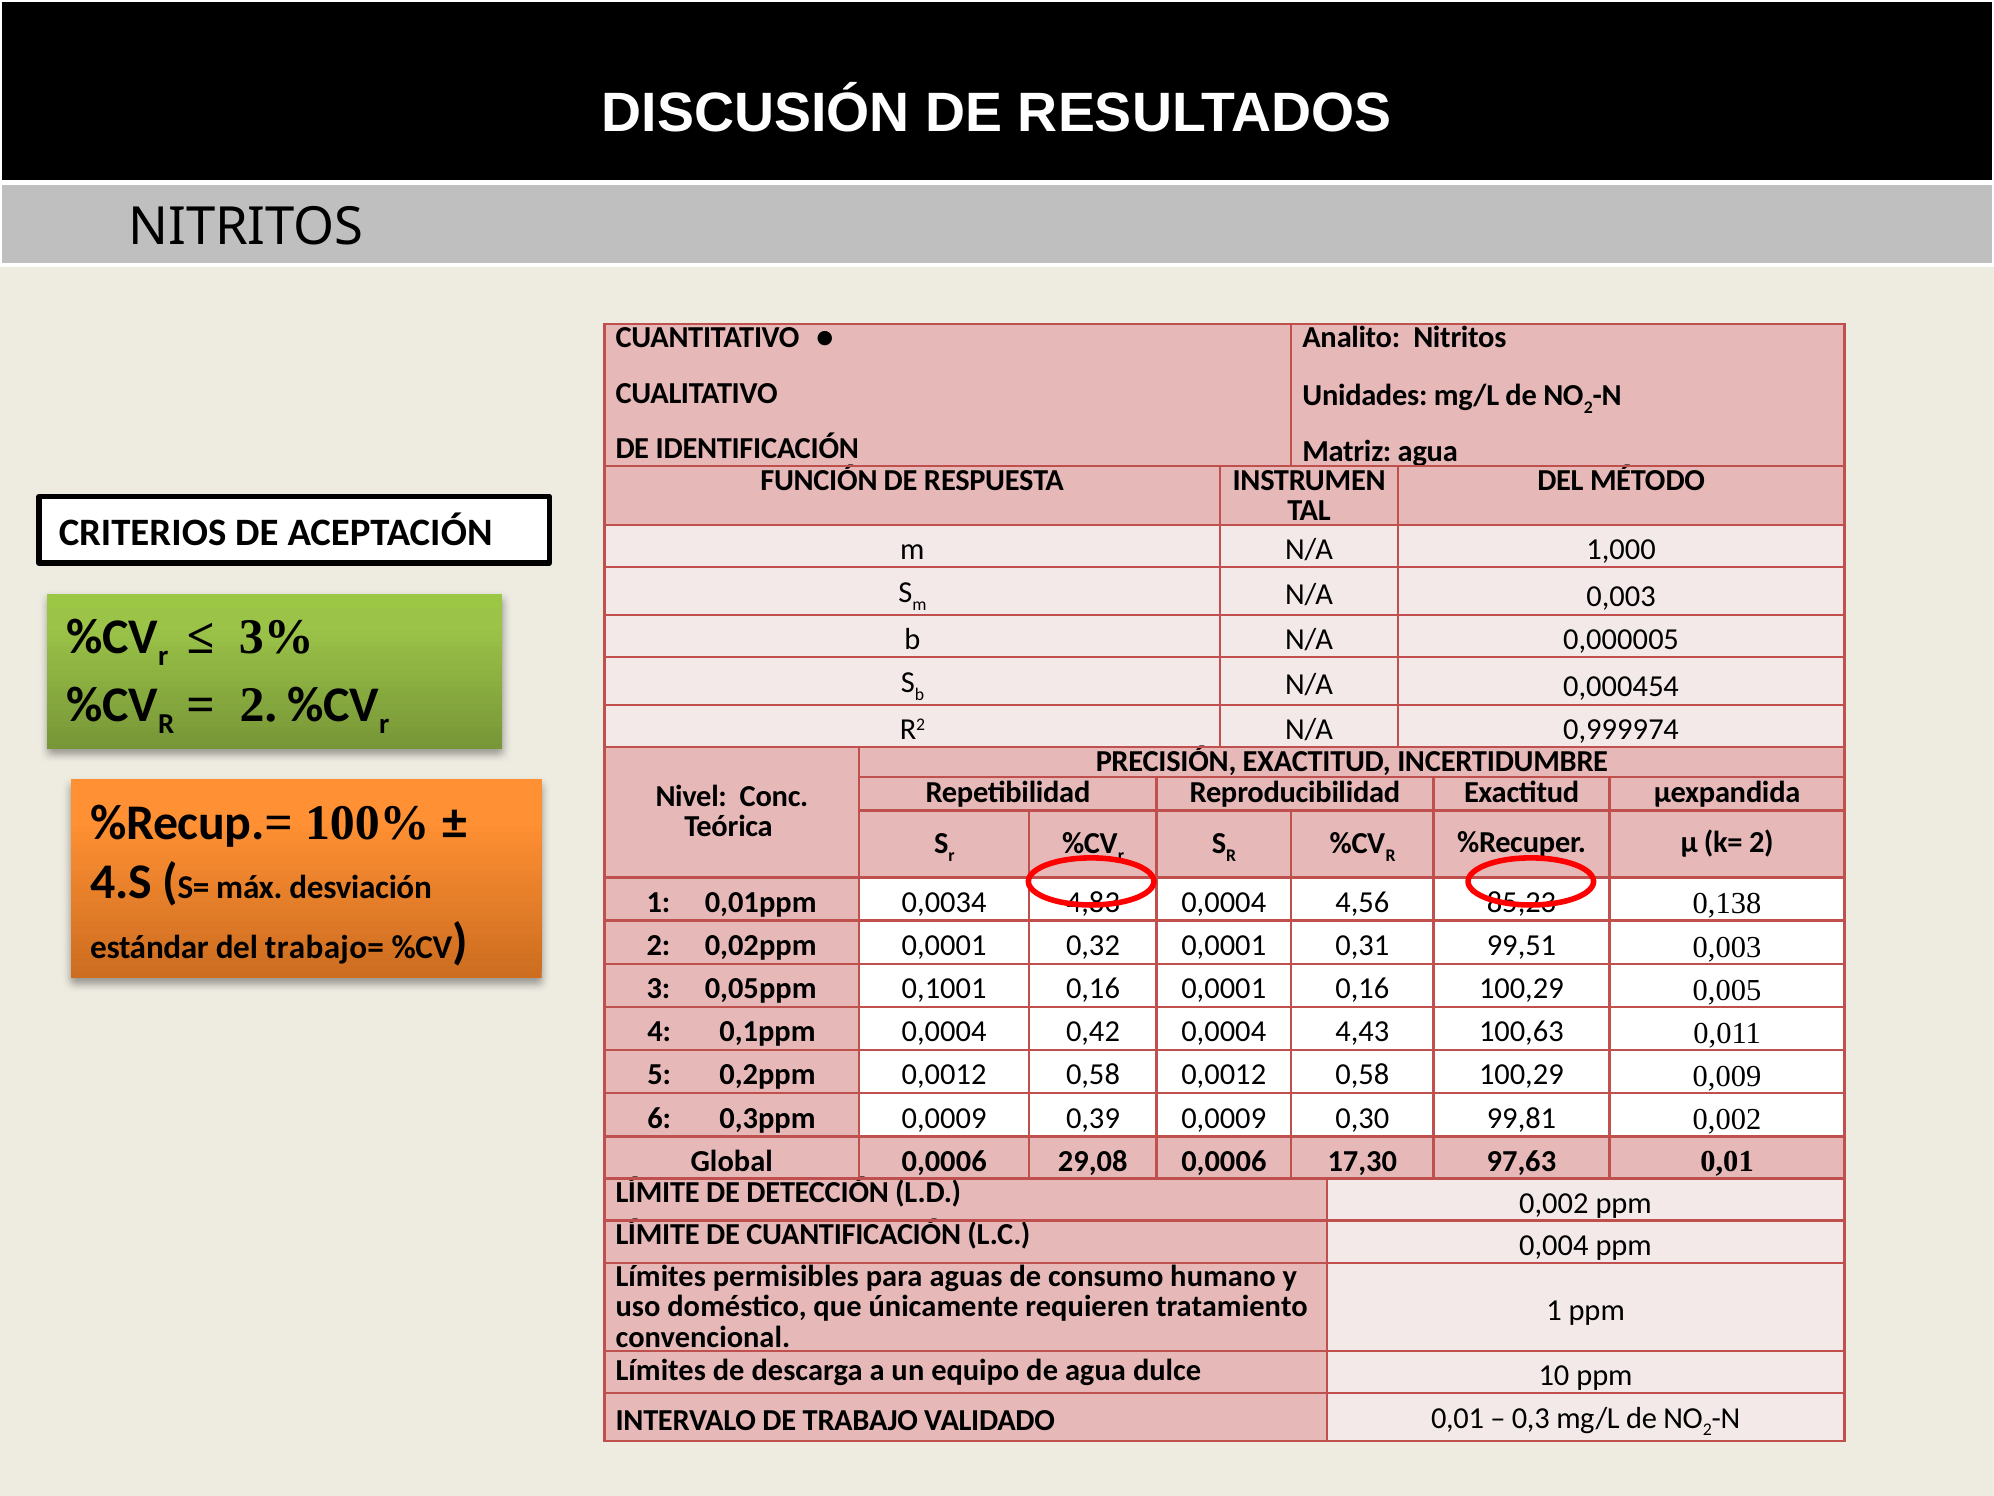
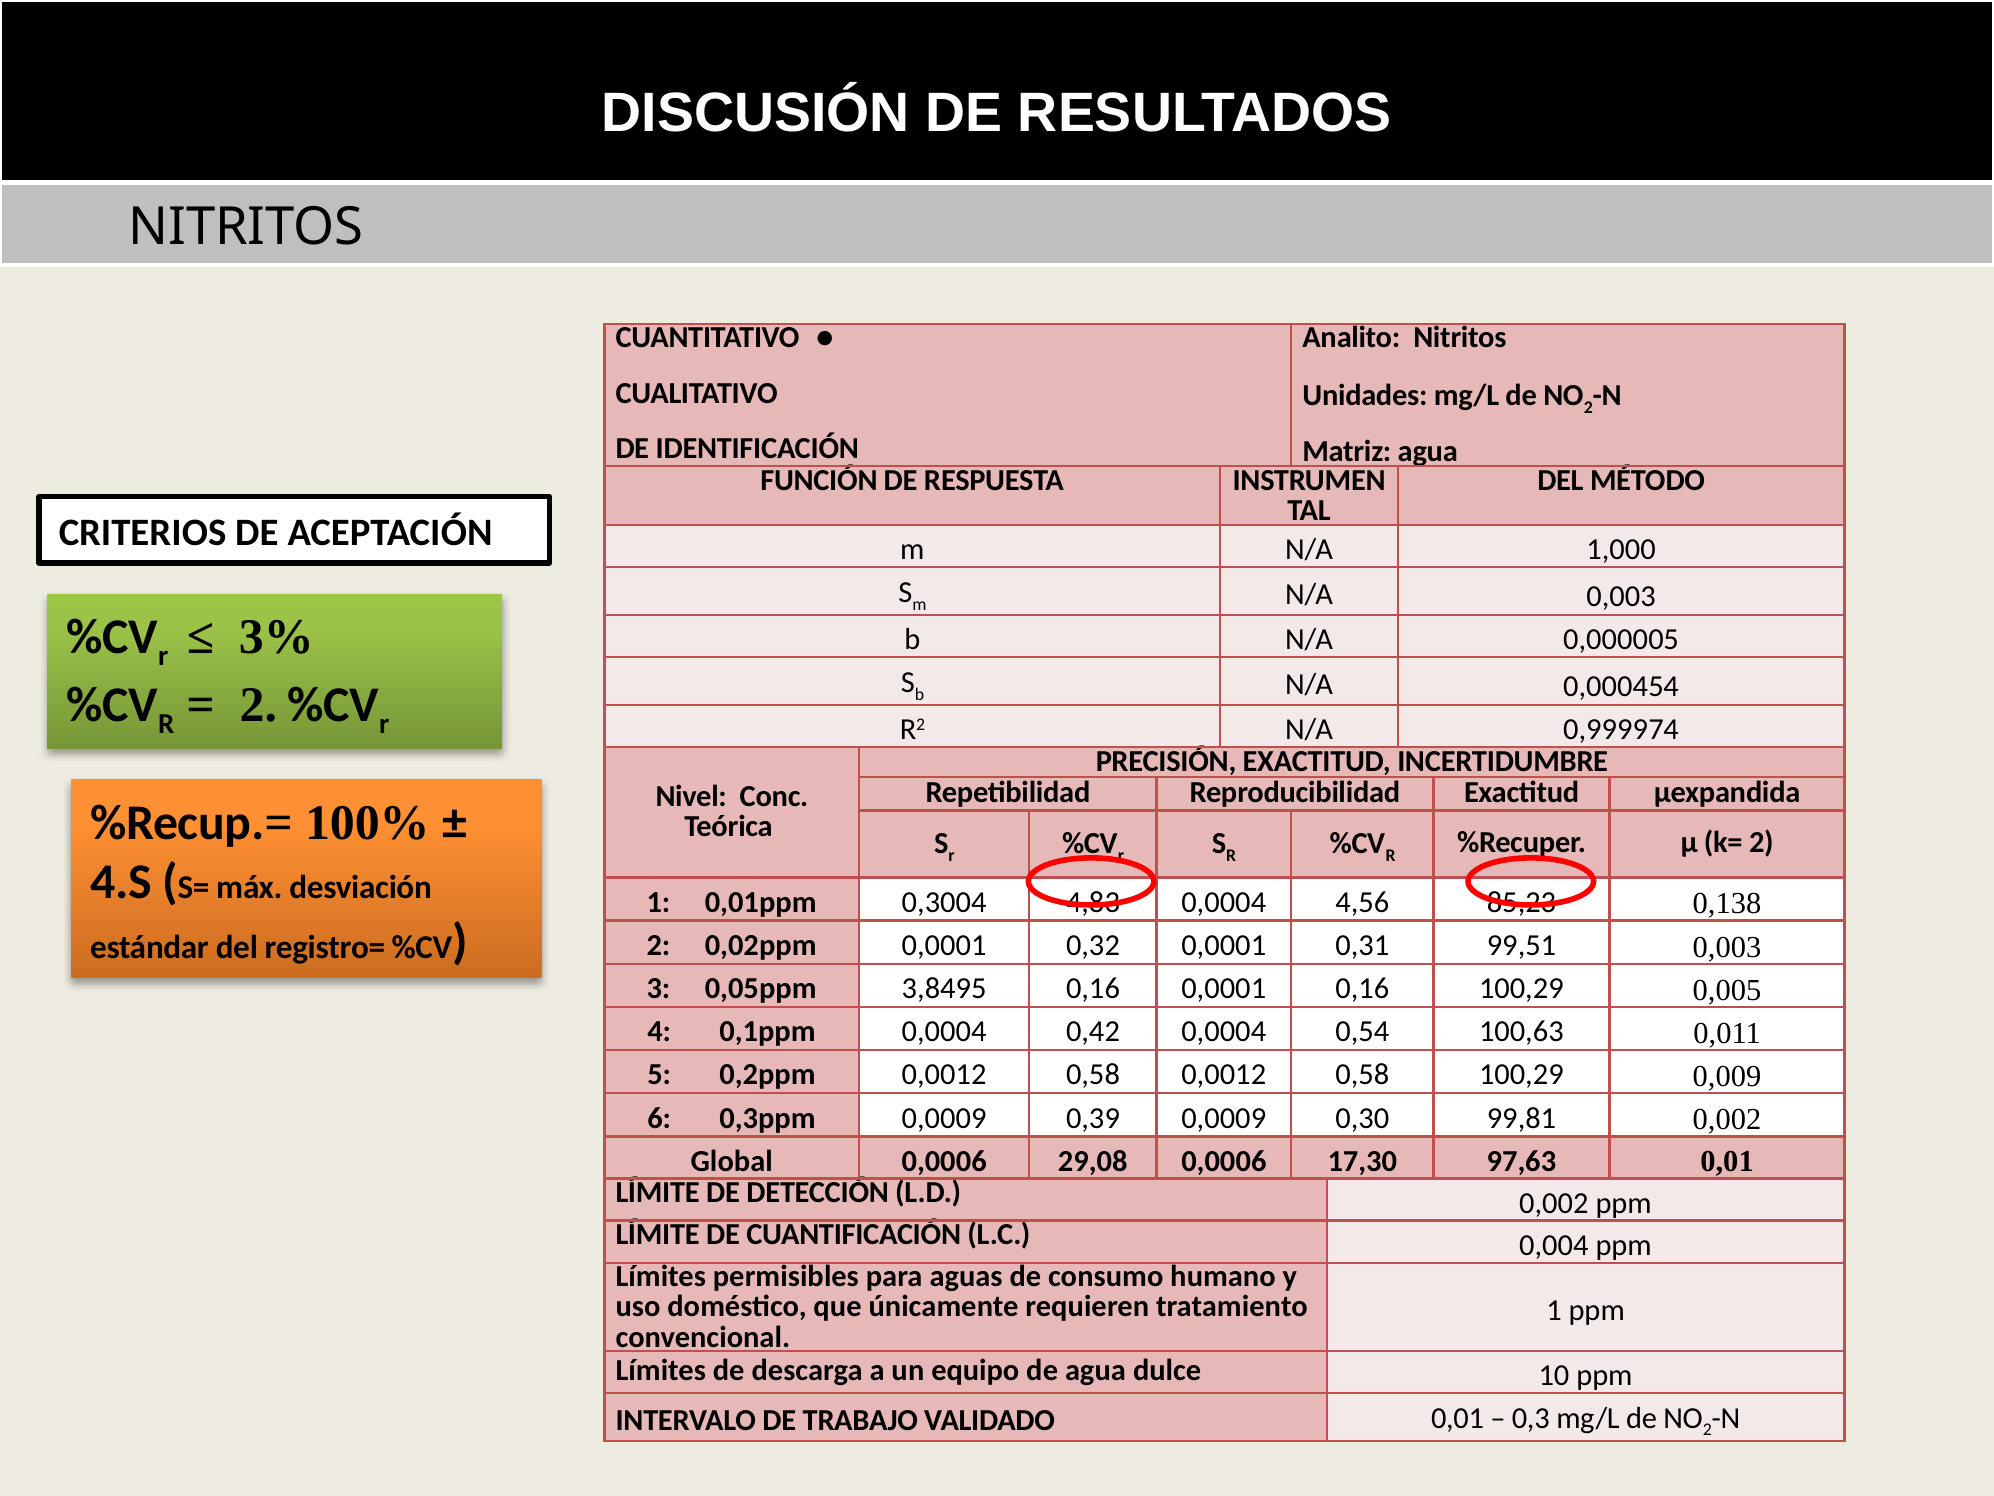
0,0034: 0,0034 -> 0,3004
trabajo=: trabajo= -> registro=
0,1001: 0,1001 -> 3,8495
4,43: 4,43 -> 0,54
